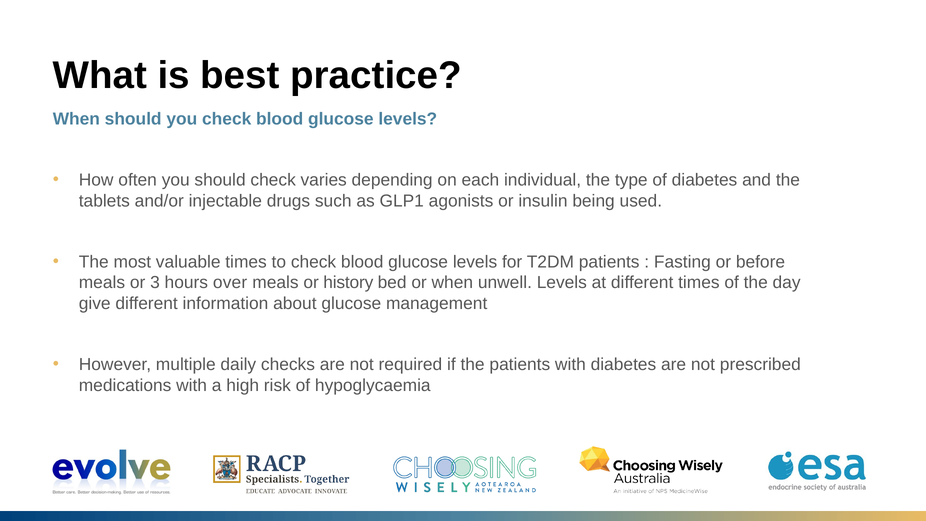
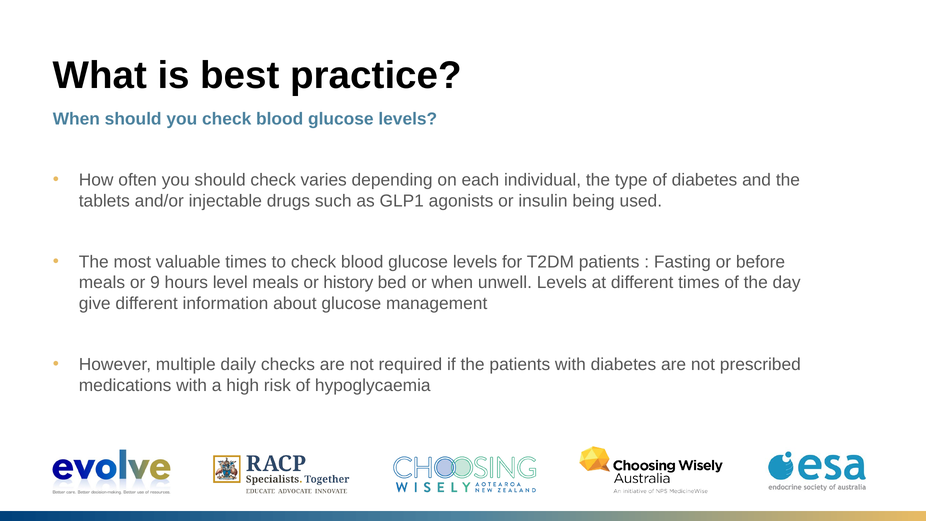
3: 3 -> 9
over: over -> level
